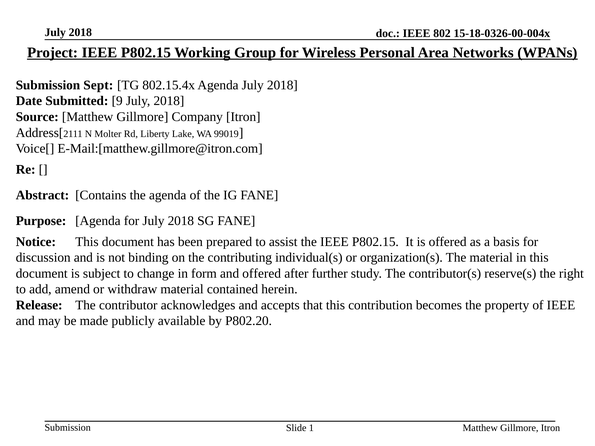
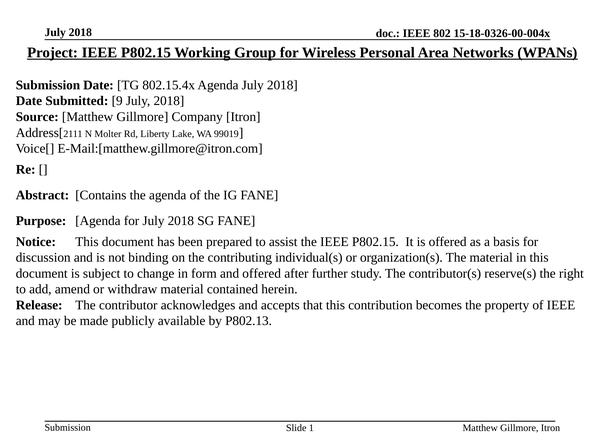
Submission Sept: Sept -> Date
P802.20: P802.20 -> P802.13
